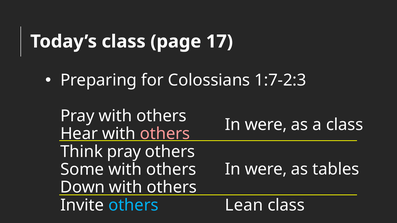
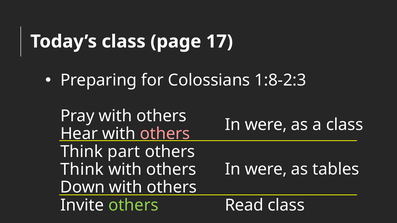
1:7-2:3: 1:7-2:3 -> 1:8-2:3
Think pray: pray -> part
Some at (82, 170): Some -> Think
others at (133, 205) colour: light blue -> light green
Lean: Lean -> Read
